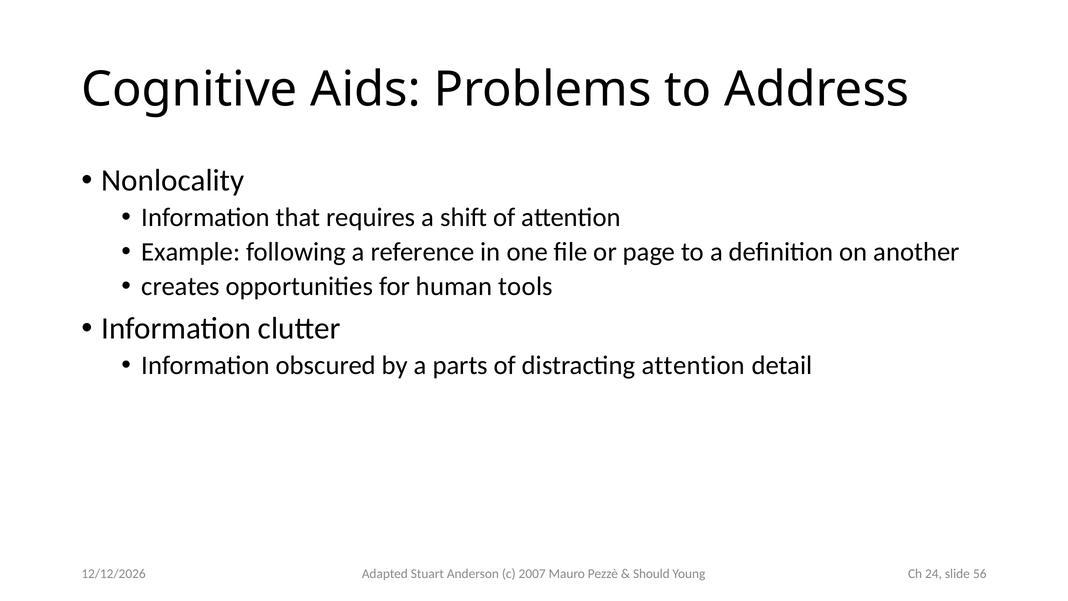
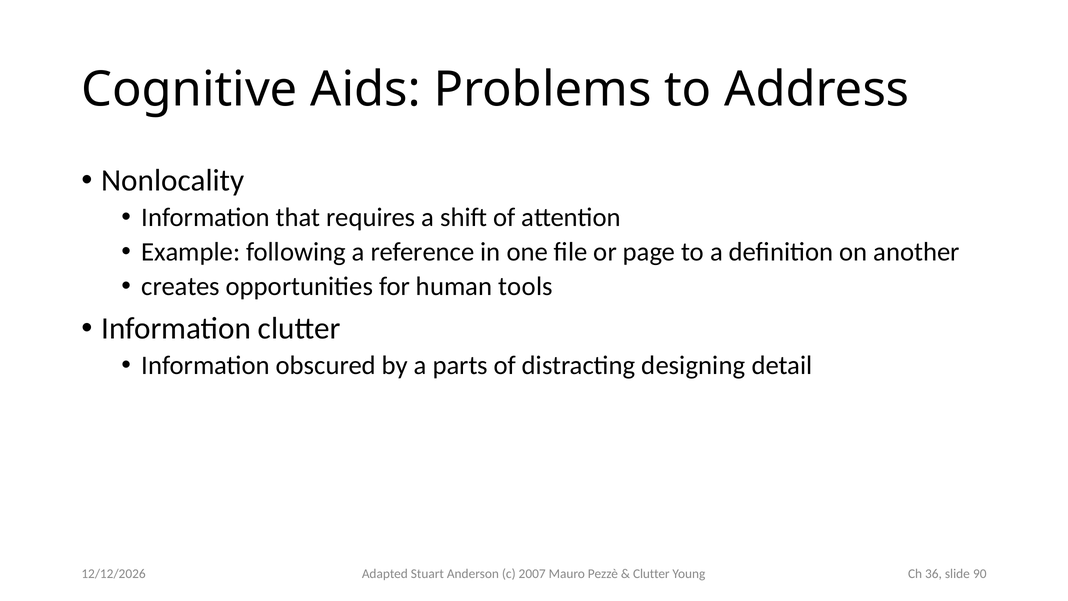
distracting attention: attention -> designing
Should at (651, 574): Should -> Clutter
24: 24 -> 36
56: 56 -> 90
